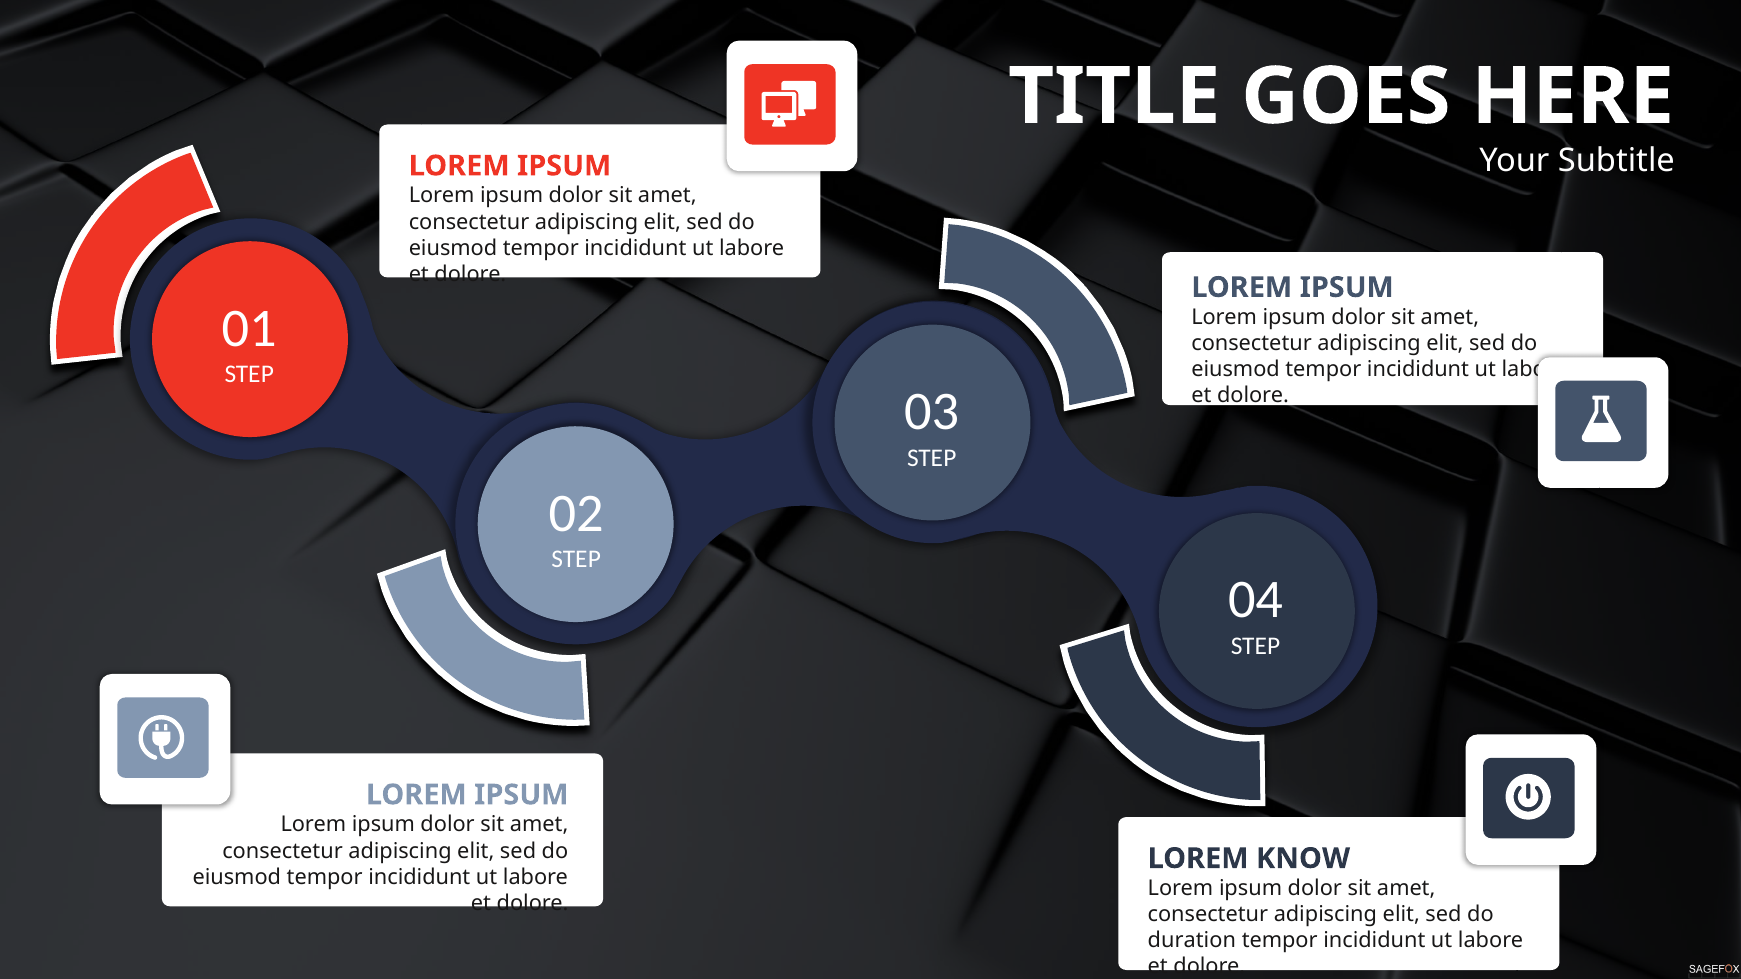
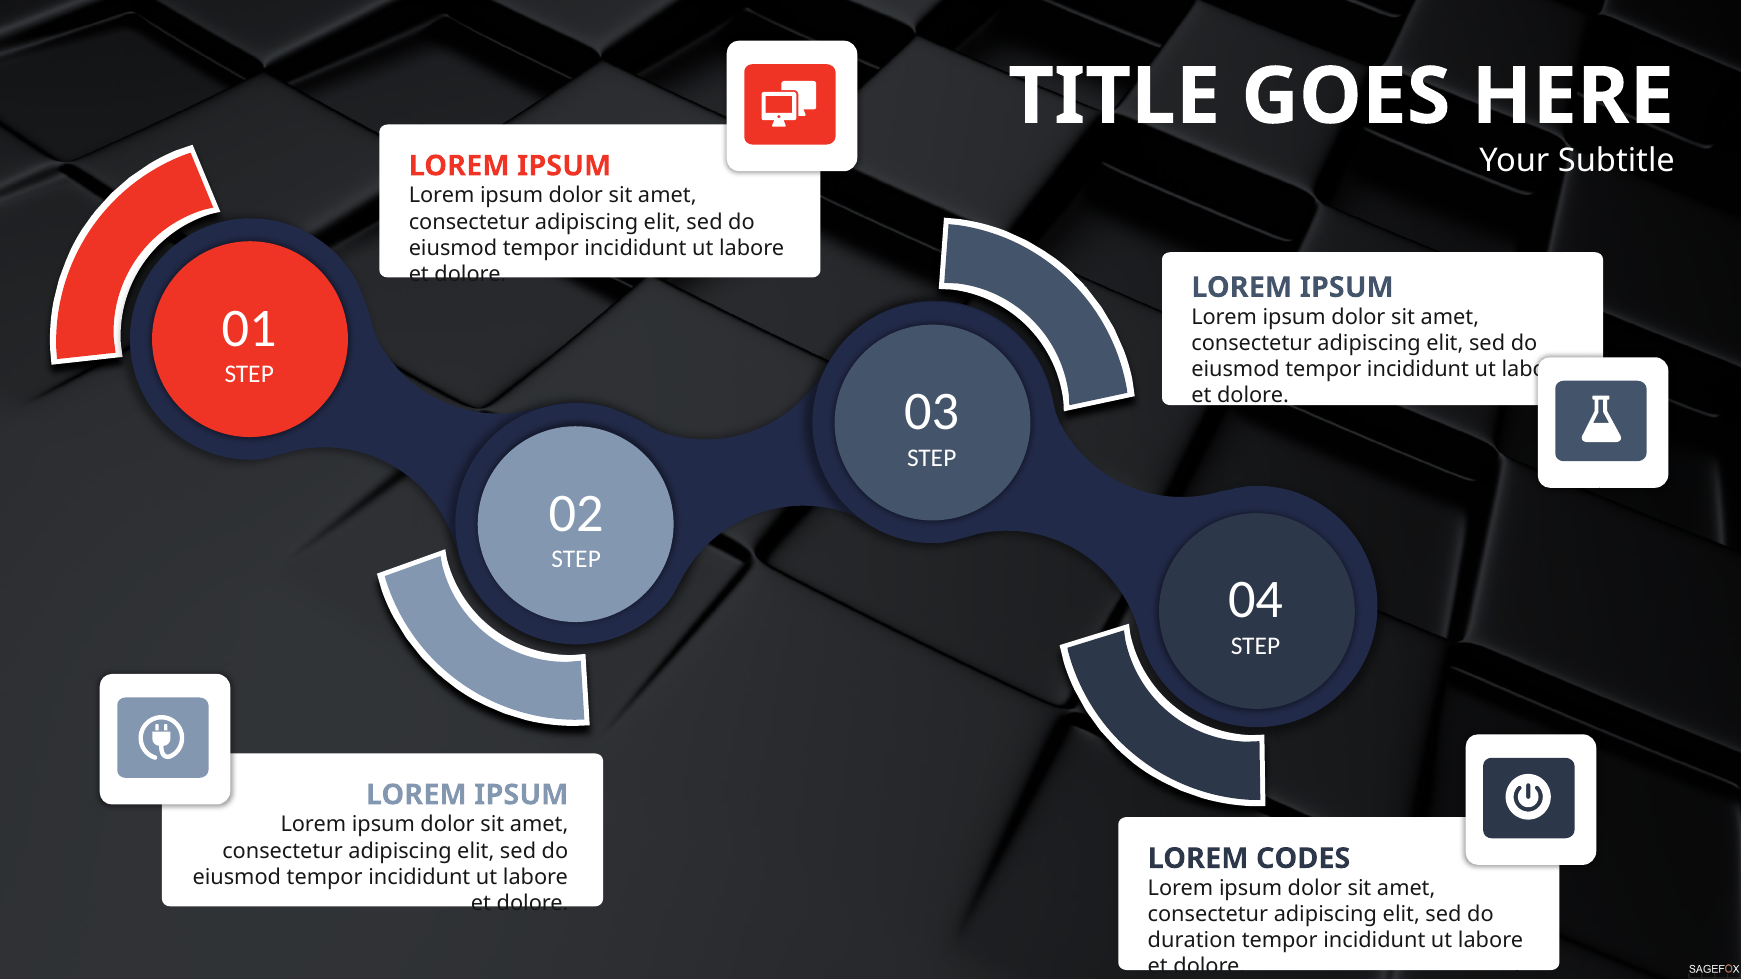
KNOW: KNOW -> CODES
